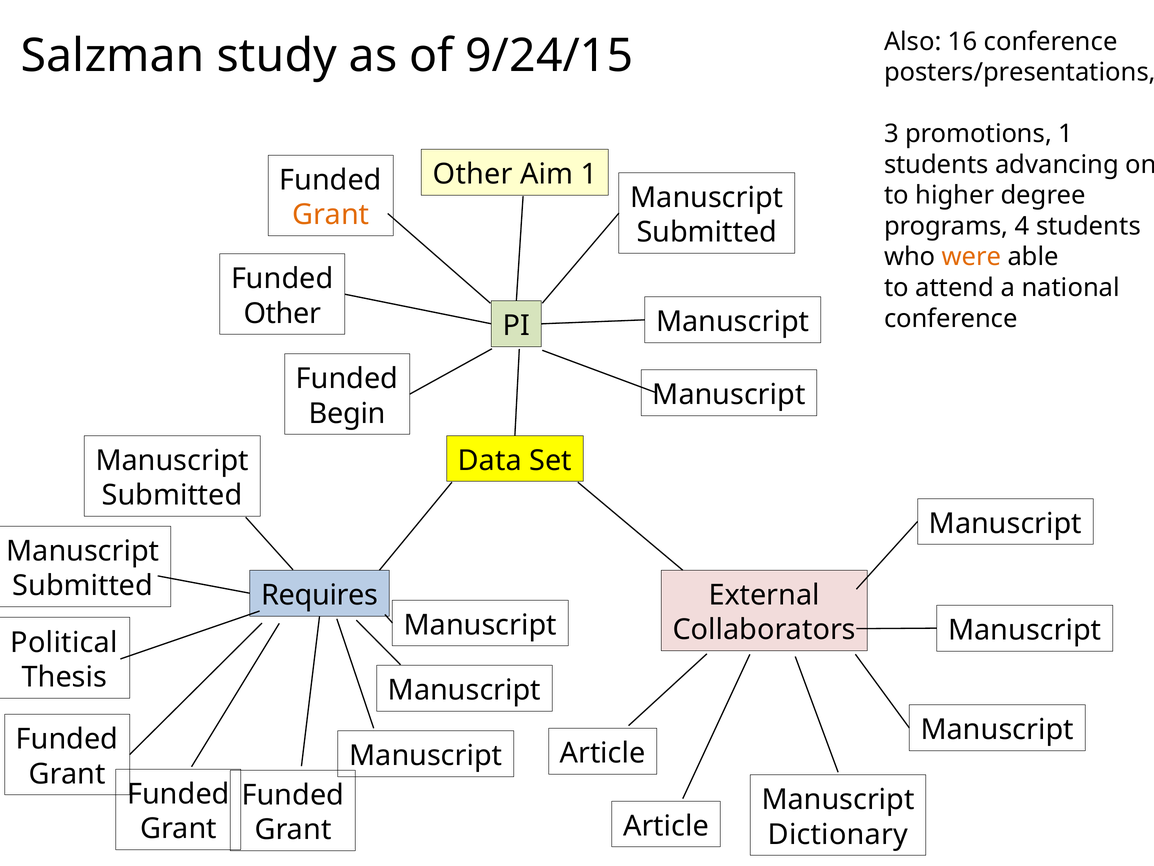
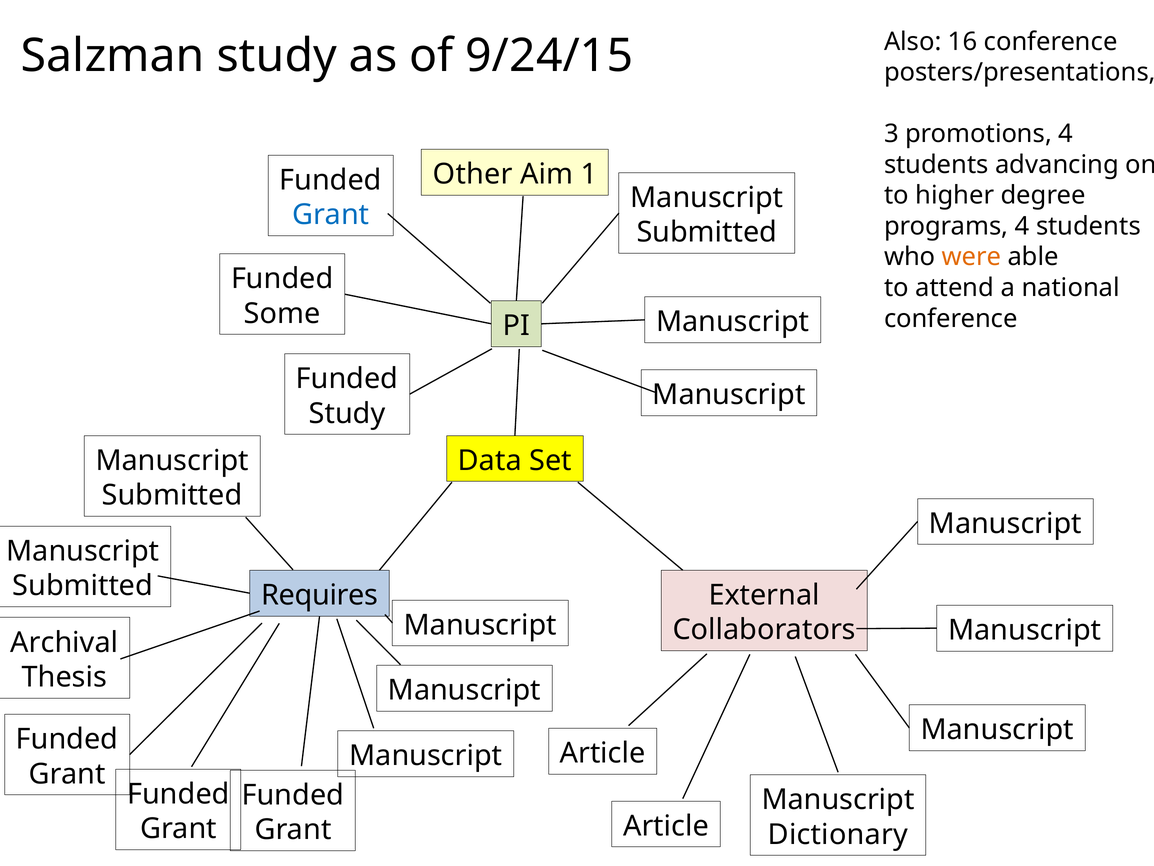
promotions 1: 1 -> 4
Grant at (331, 215) colour: orange -> blue
Other at (282, 313): Other -> Some
Begin at (347, 413): Begin -> Study
Political: Political -> Archival
